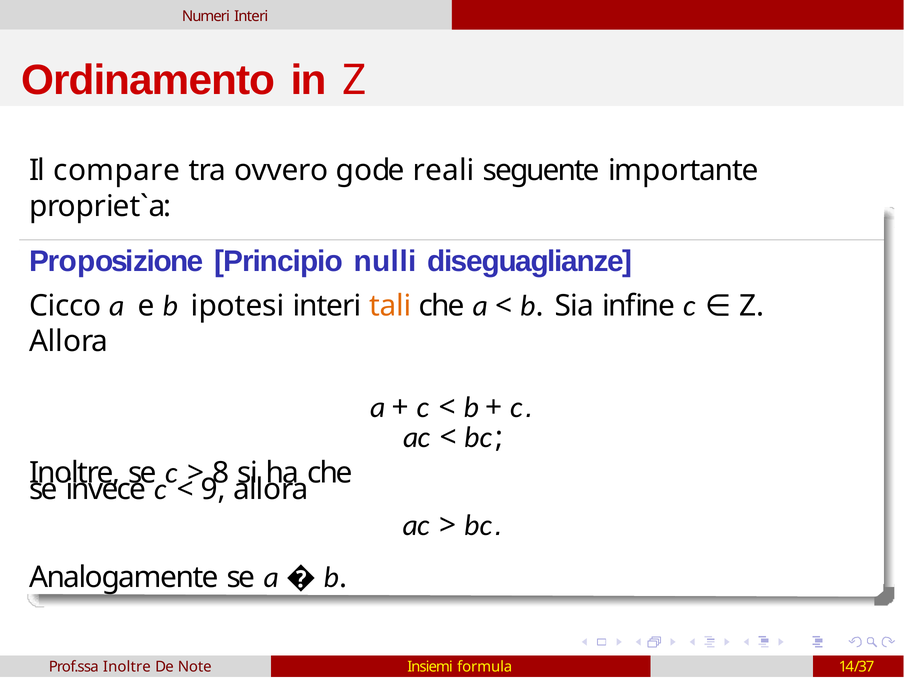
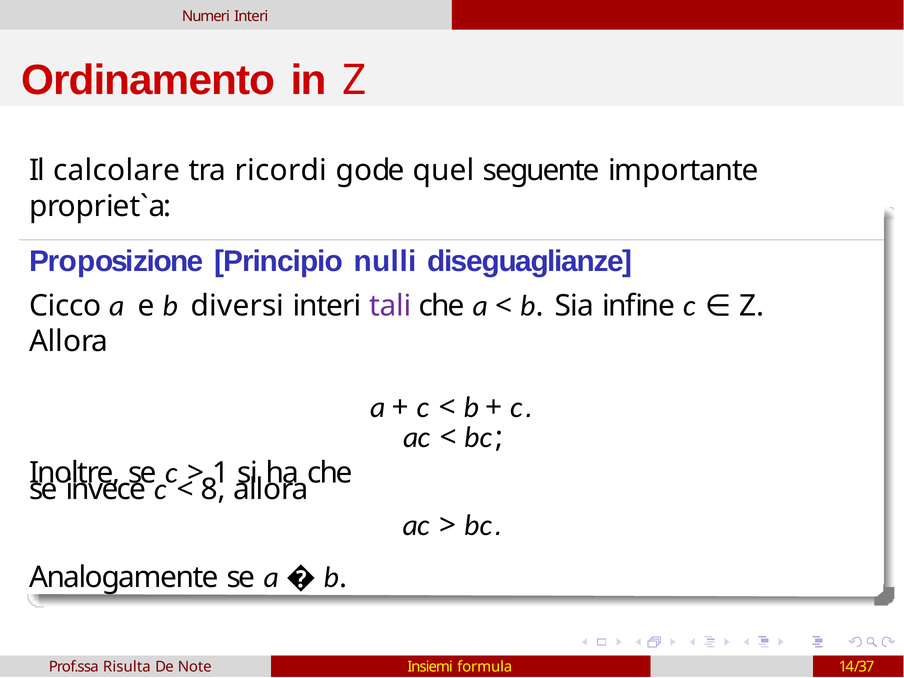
compare: compare -> calcolare
ovvero: ovvero -> ricordi
reali: reali -> quel
ipotesi: ipotesi -> diversi
tali colour: orange -> purple
8: 8 -> 1
9: 9 -> 8
Prof.ssa Inoltre: Inoltre -> Risulta
